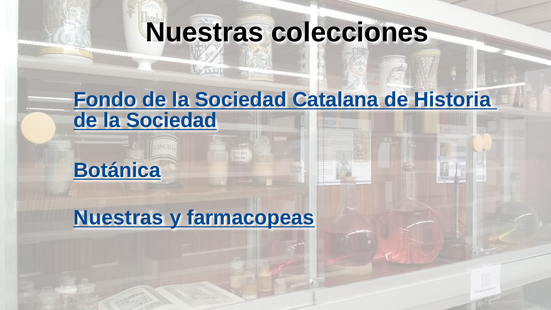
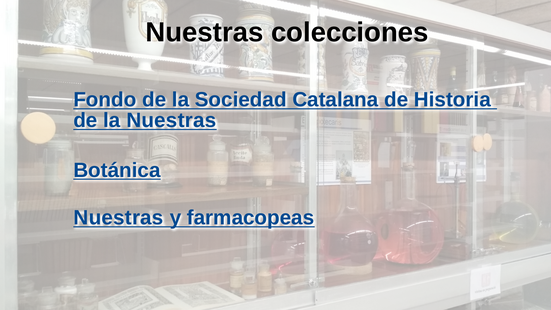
Sociedad at (171, 120): Sociedad -> Nuestras
